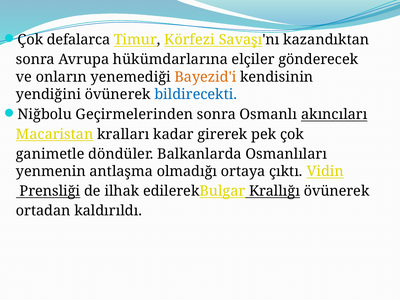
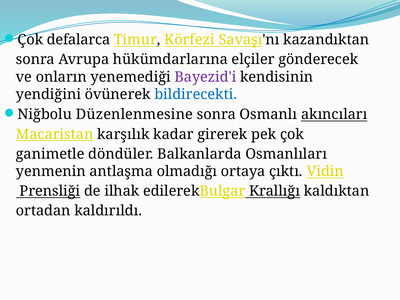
Bayezid'i colour: orange -> purple
Geçirmelerinden: Geçirmelerinden -> Düzenlenmesine
kralları: kralları -> karşılık
Krallığı övünerek: övünerek -> kaldıktan
